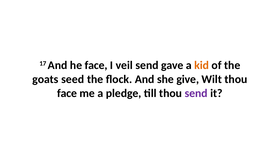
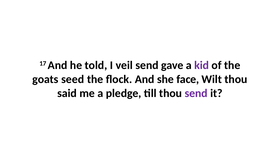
he face: face -> told
kid colour: orange -> purple
give: give -> face
face at (67, 94): face -> said
